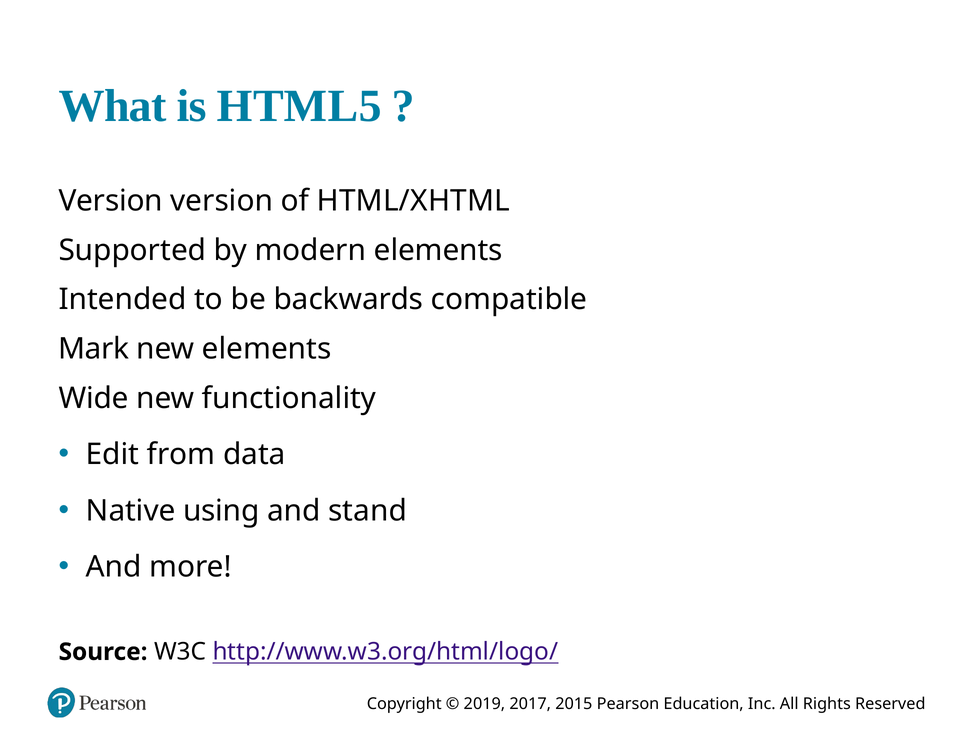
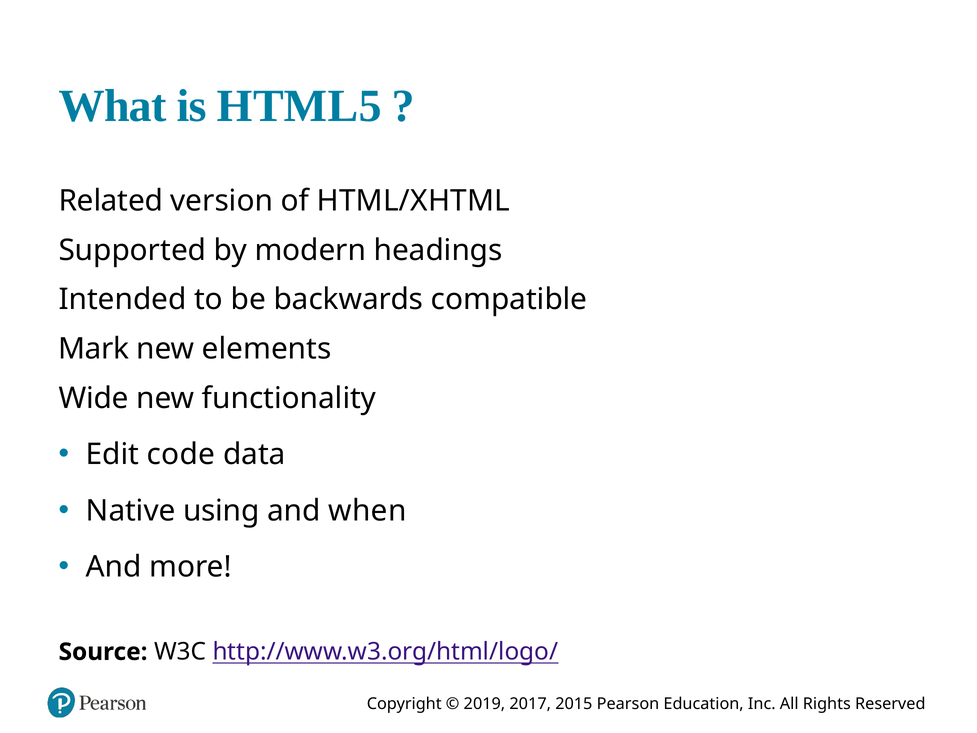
Version at (111, 201): Version -> Related
modern elements: elements -> headings
from: from -> code
stand: stand -> when
